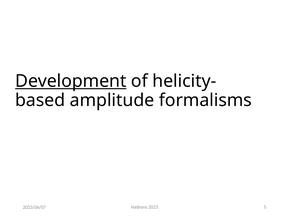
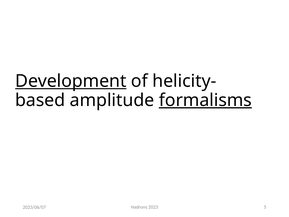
formalisms underline: none -> present
